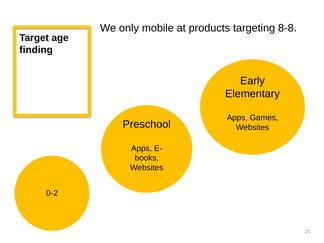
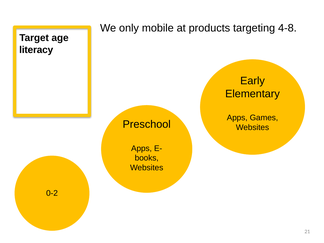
8-8: 8-8 -> 4-8
finding: finding -> literacy
